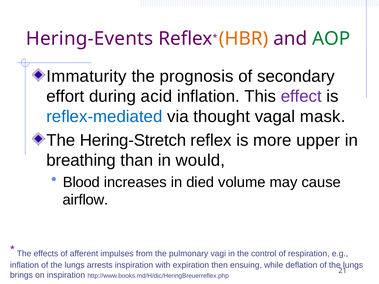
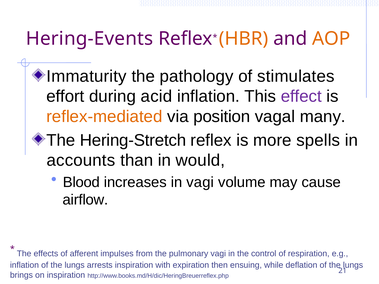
AOP colour: green -> orange
prognosis: prognosis -> pathology
secondary: secondary -> stimulates
reflex-mediated colour: blue -> orange
thought: thought -> position
mask: mask -> many
upper: upper -> spells
breathing: breathing -> accounts
in died: died -> vagi
